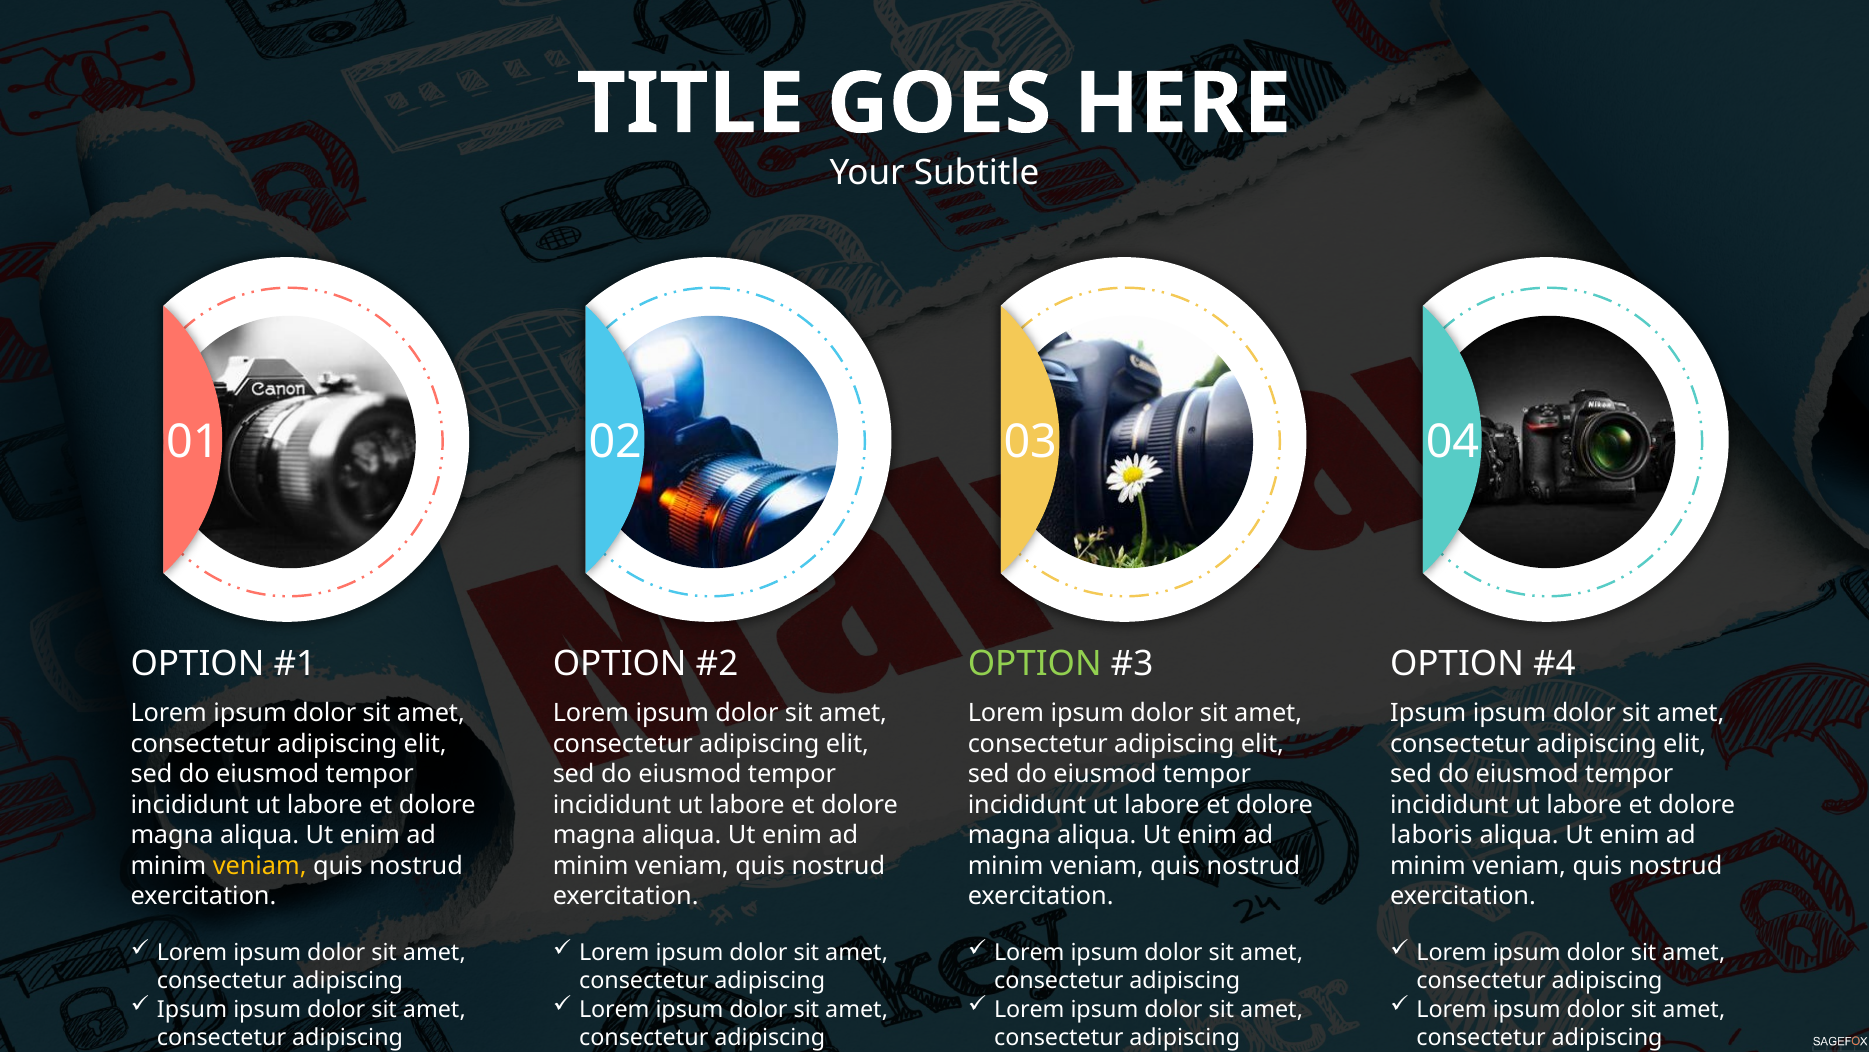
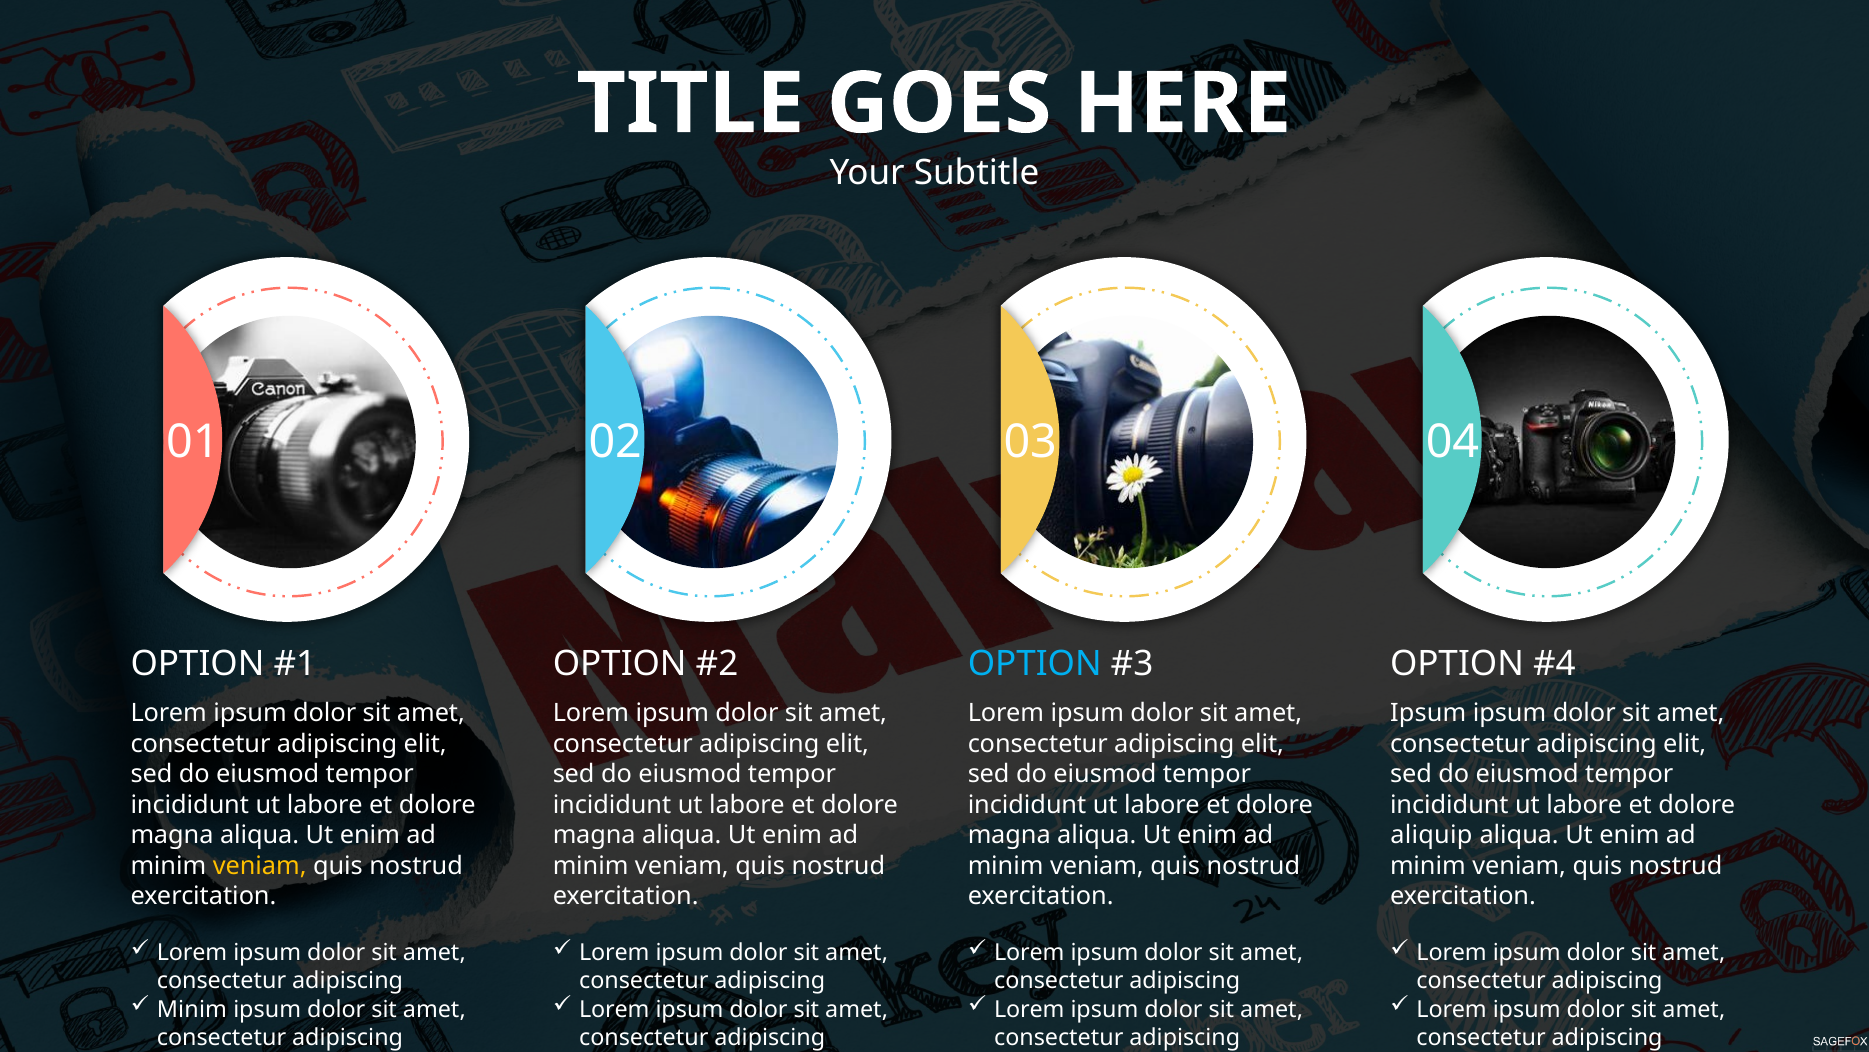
OPTION at (1035, 664) colour: light green -> light blue
laboris: laboris -> aliquip
Ipsum at (192, 1009): Ipsum -> Minim
